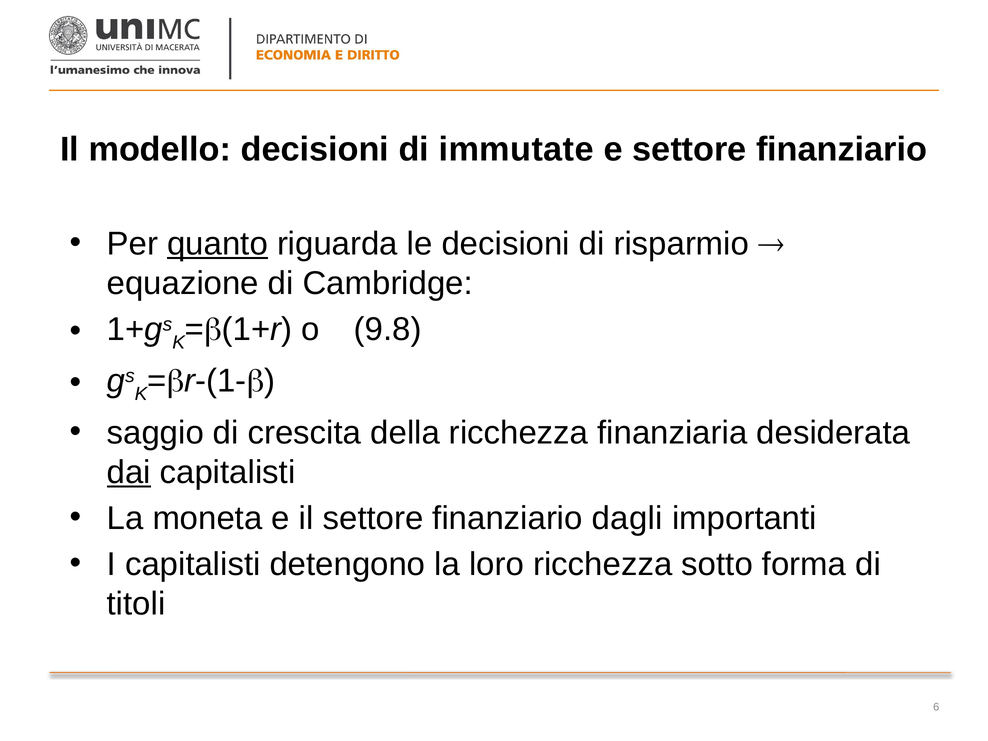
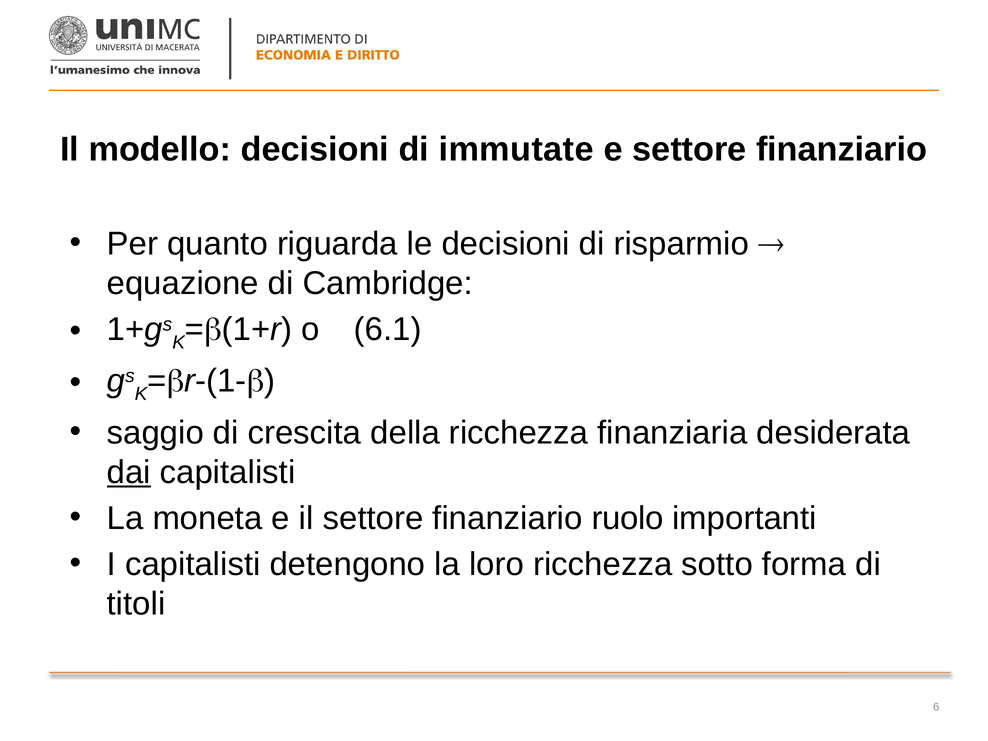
quanto underline: present -> none
9.8: 9.8 -> 6.1
dagli: dagli -> ruolo
